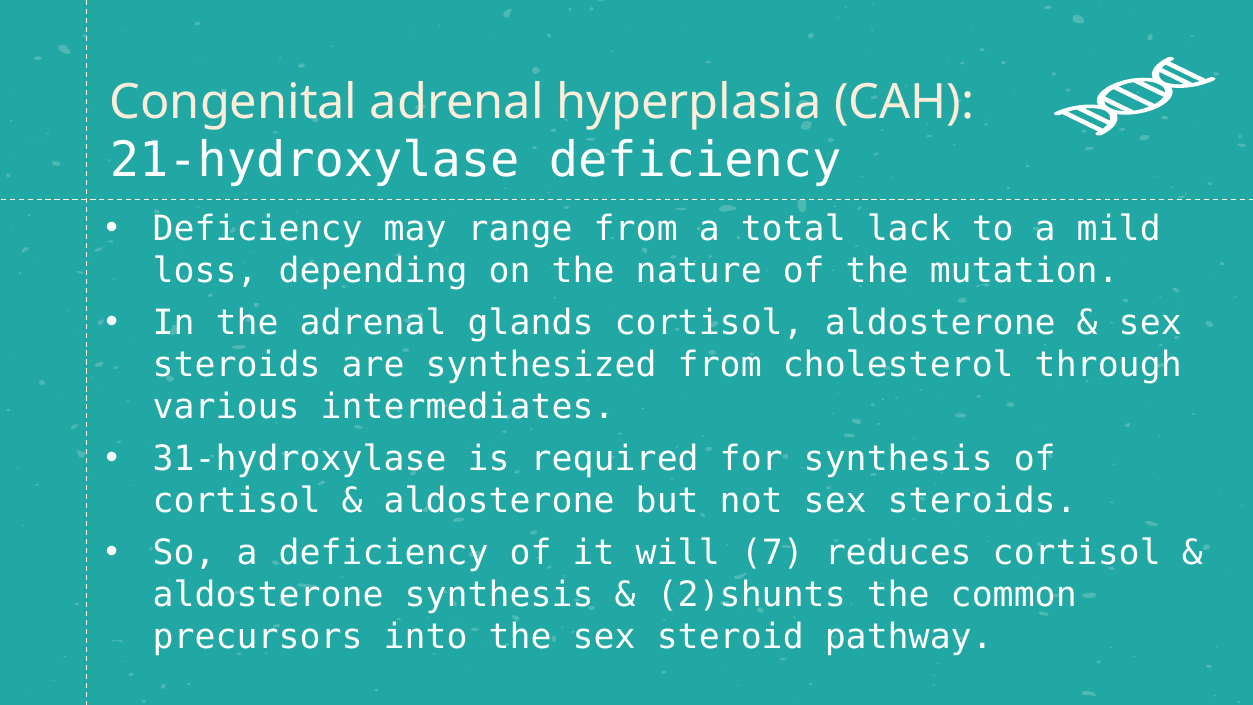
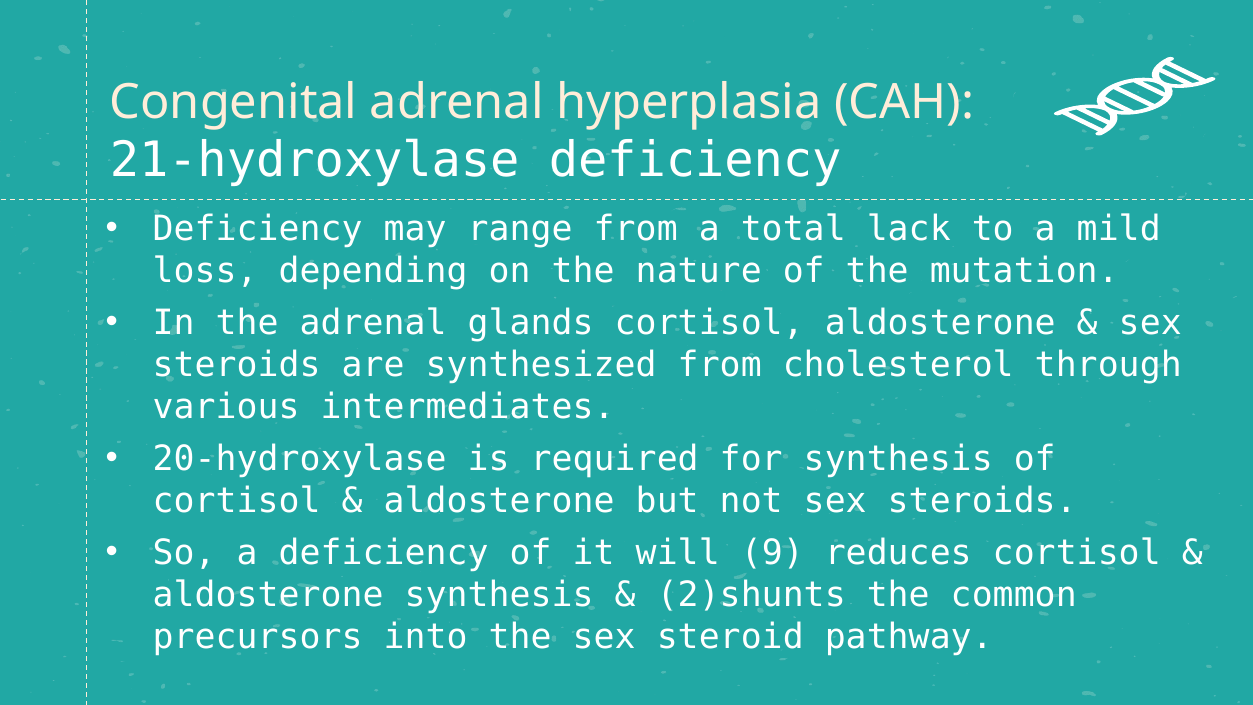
31-hydroxylase: 31-hydroxylase -> 20-hydroxylase
7: 7 -> 9
